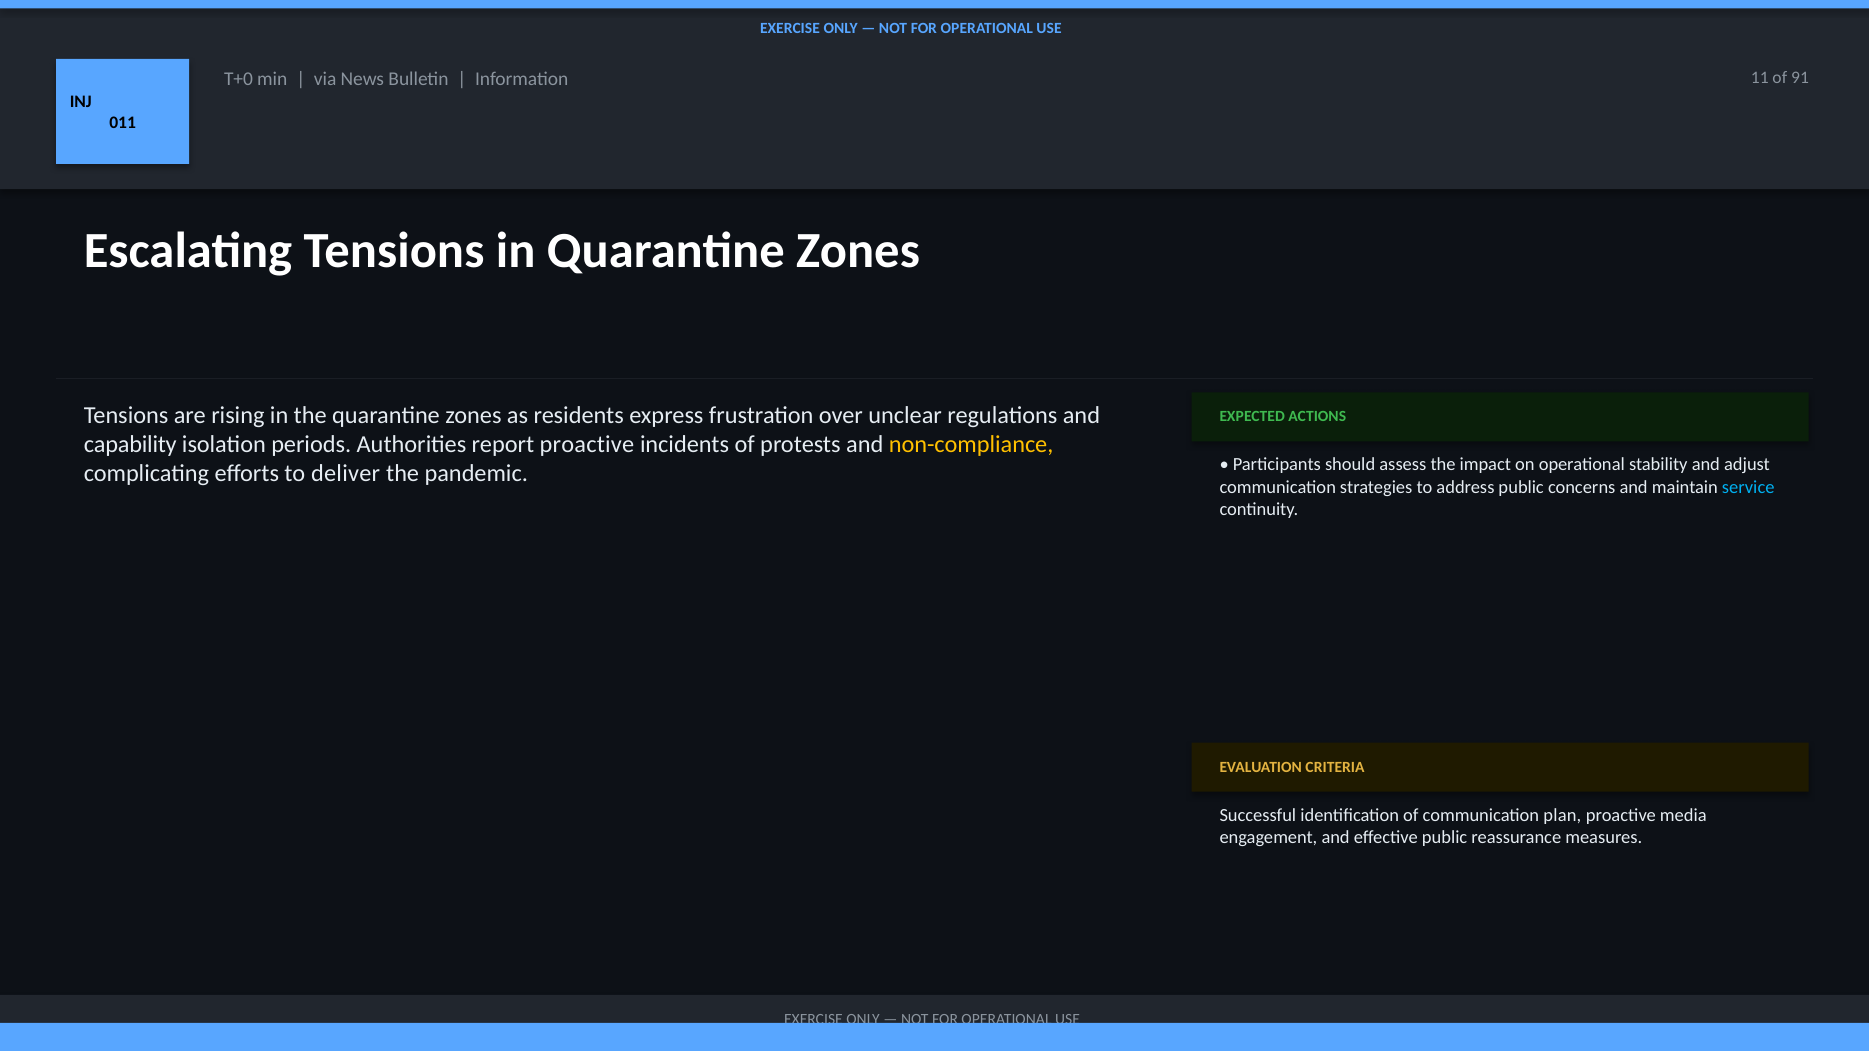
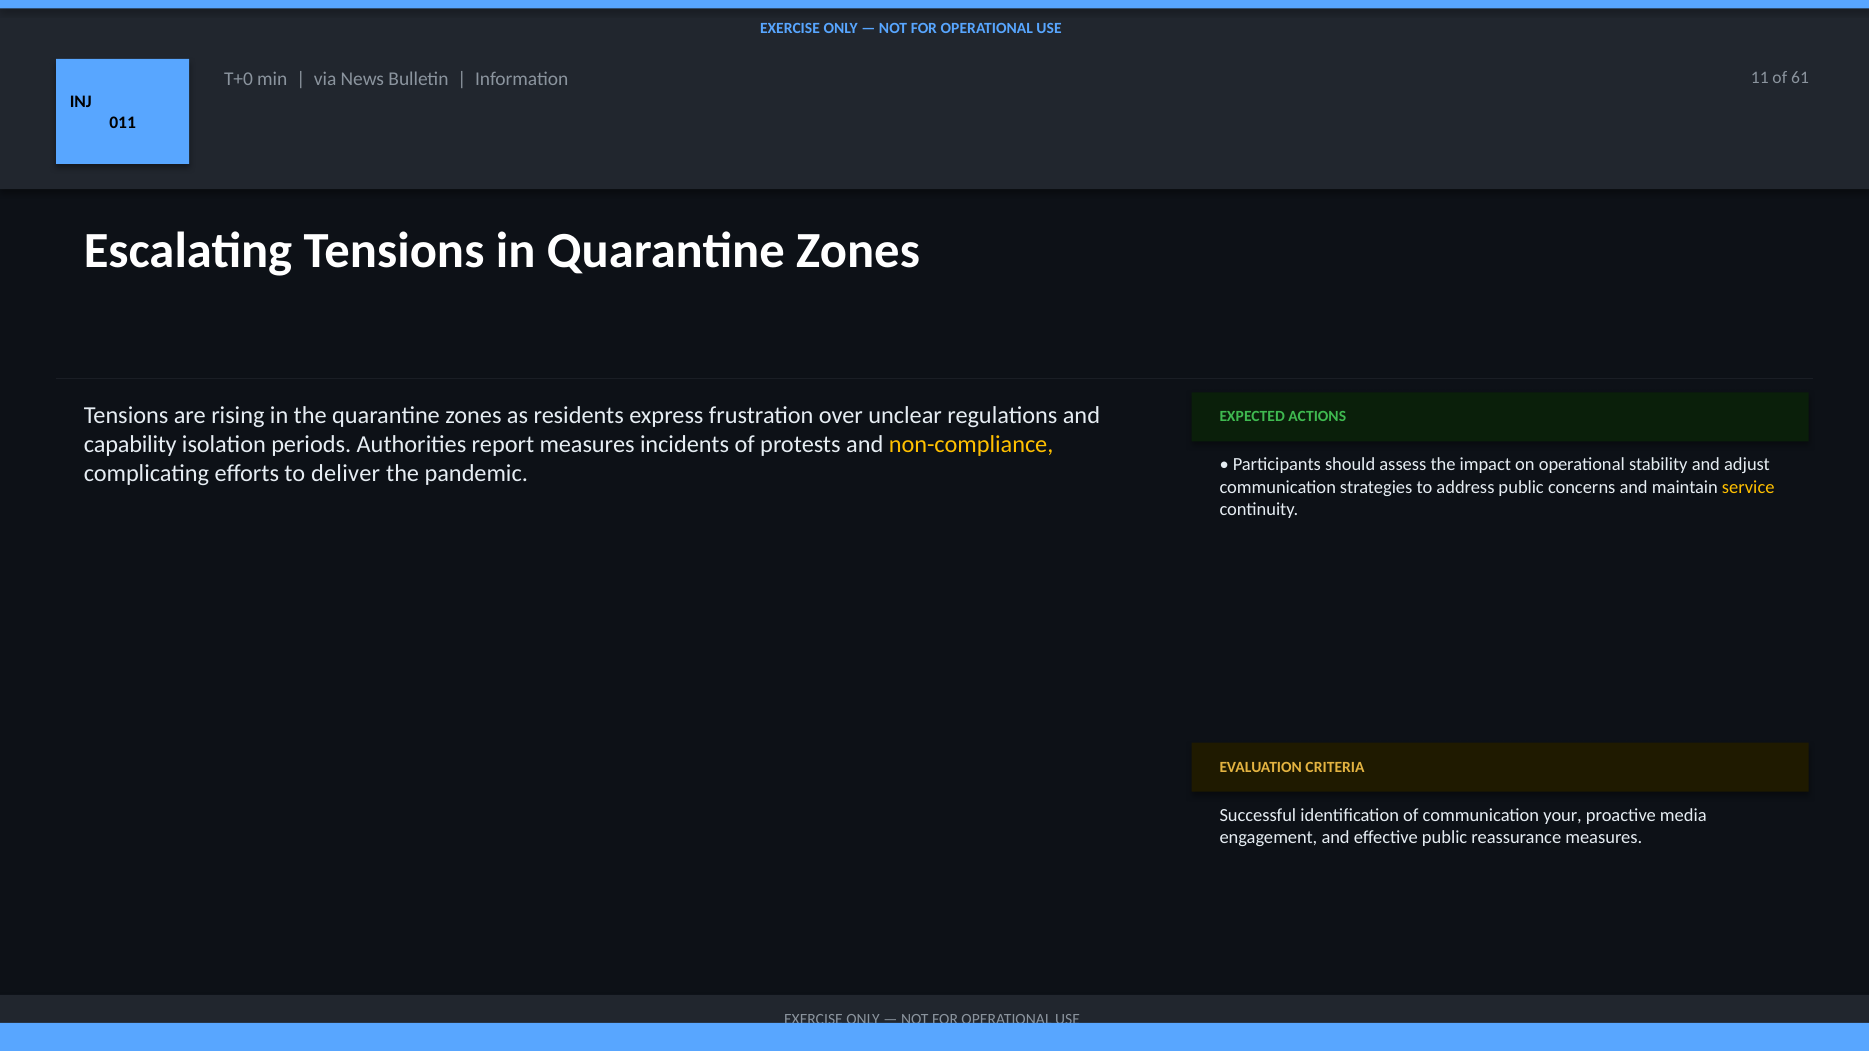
91: 91 -> 61
report proactive: proactive -> measures
service colour: light blue -> yellow
plan: plan -> your
